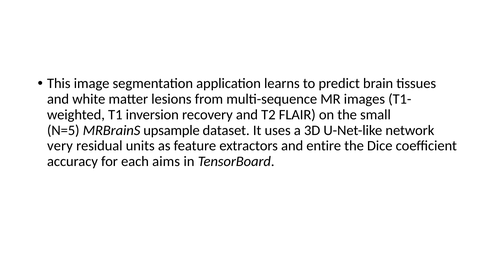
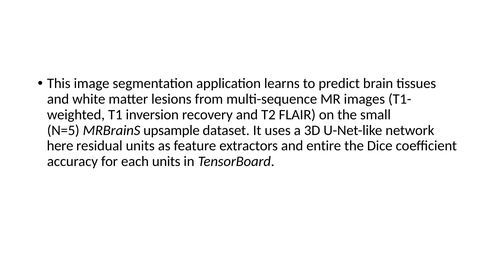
very: very -> here
each aims: aims -> units
